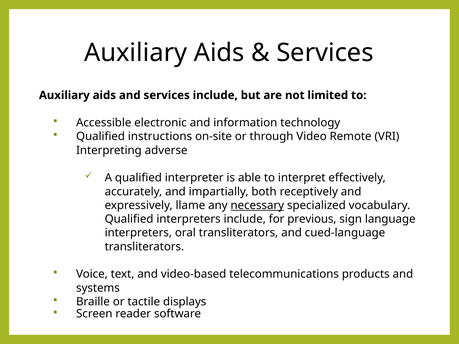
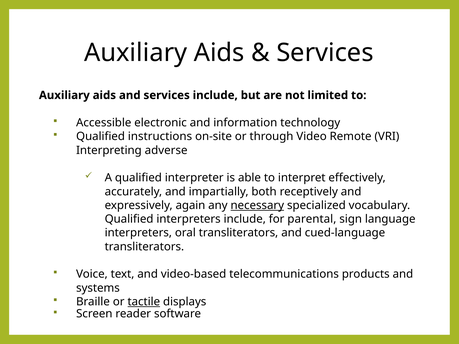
llame: llame -> again
previous: previous -> parental
tactile underline: none -> present
